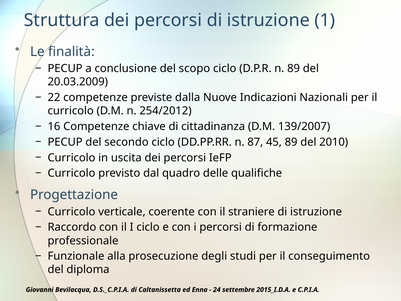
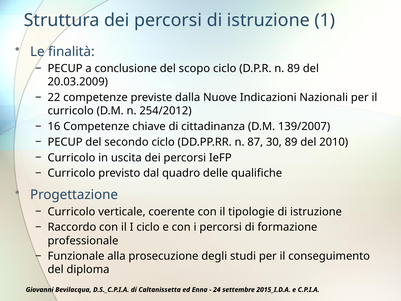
45: 45 -> 30
straniere: straniere -> tipologie
